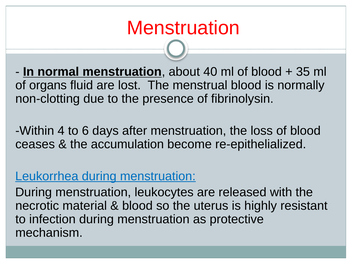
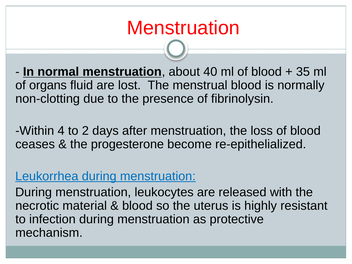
6: 6 -> 2
accumulation: accumulation -> progesterone
